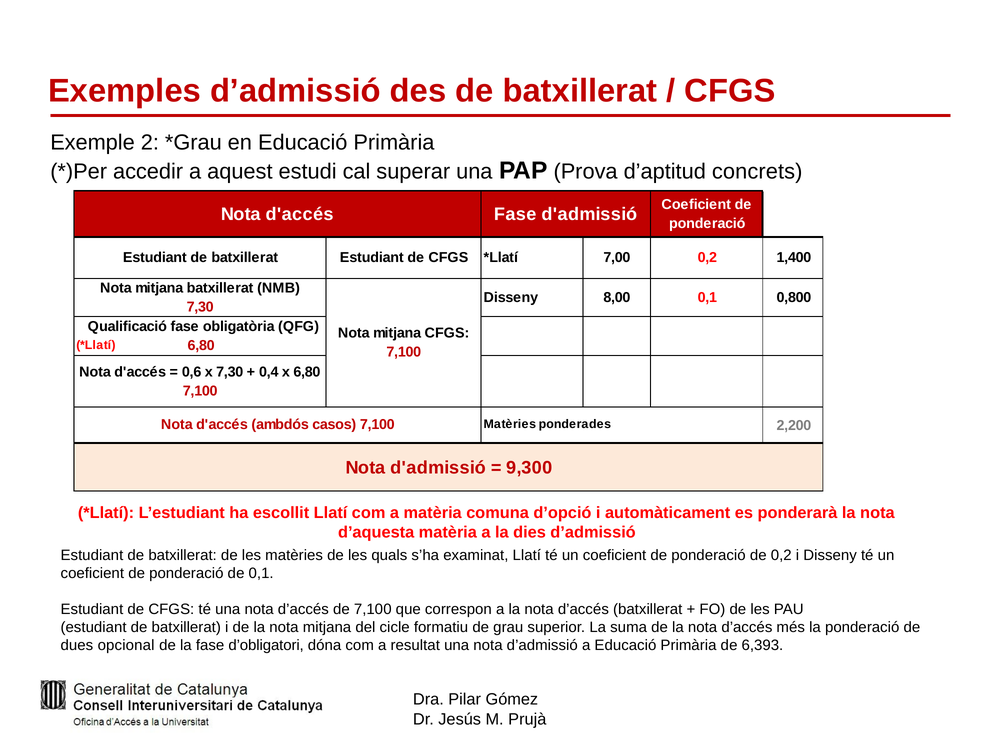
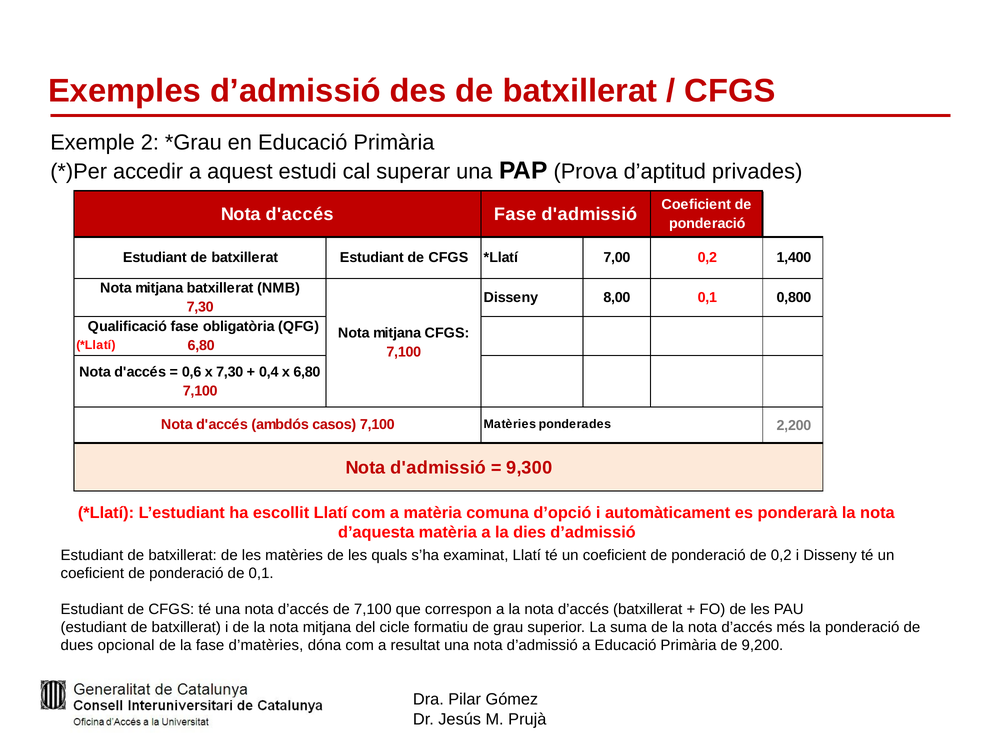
concrets: concrets -> privades
d’obligatori: d’obligatori -> d’matèries
6,393: 6,393 -> 9,200
